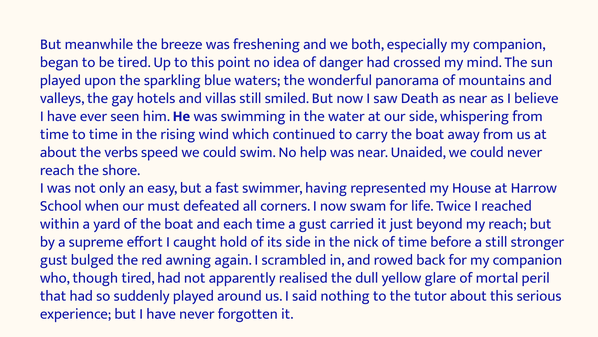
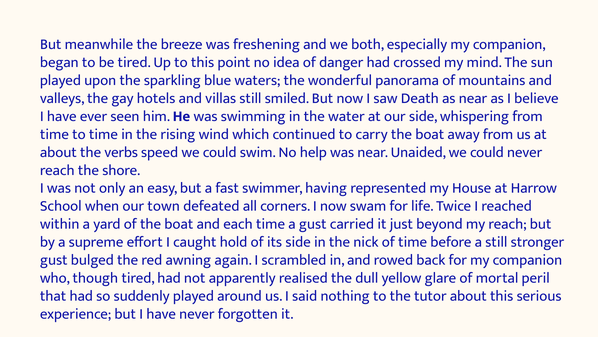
must: must -> town
